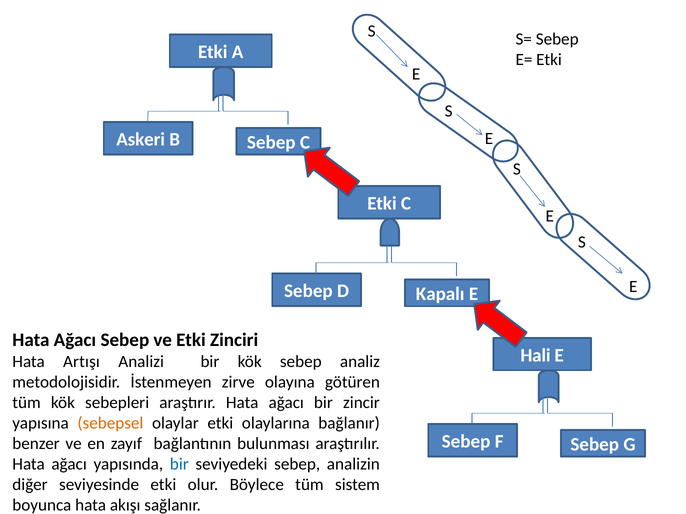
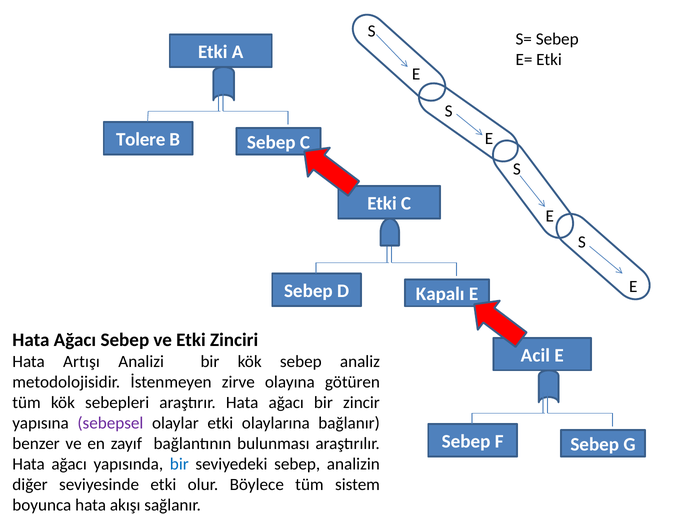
Askeri: Askeri -> Tolere
Hali: Hali -> Acil
sebepsel colour: orange -> purple
